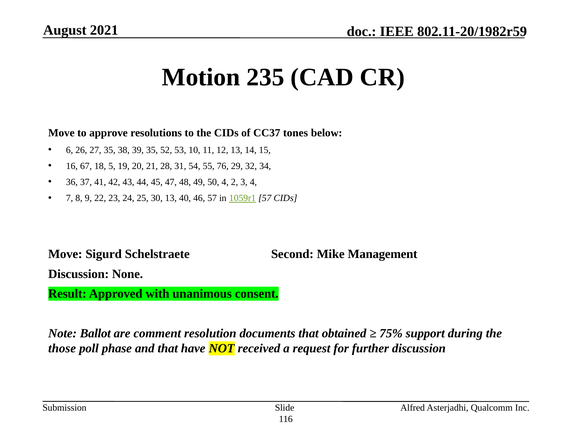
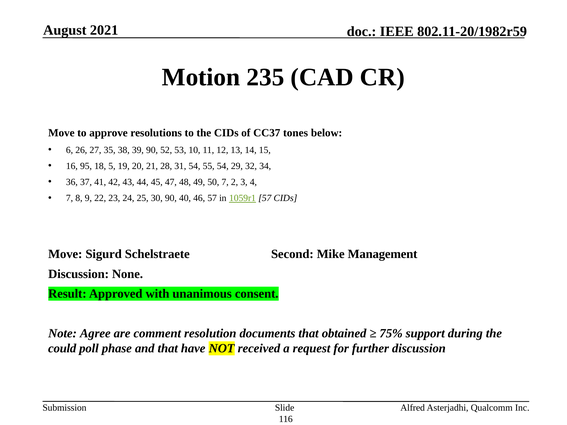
39 35: 35 -> 90
67: 67 -> 95
55 76: 76 -> 54
50 4: 4 -> 7
30 13: 13 -> 90
Ballot: Ballot -> Agree
those: those -> could
